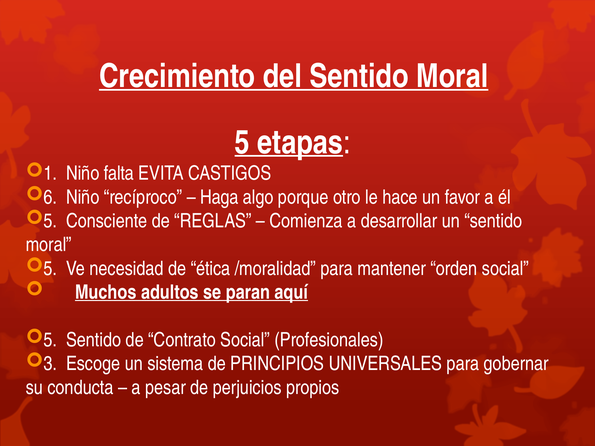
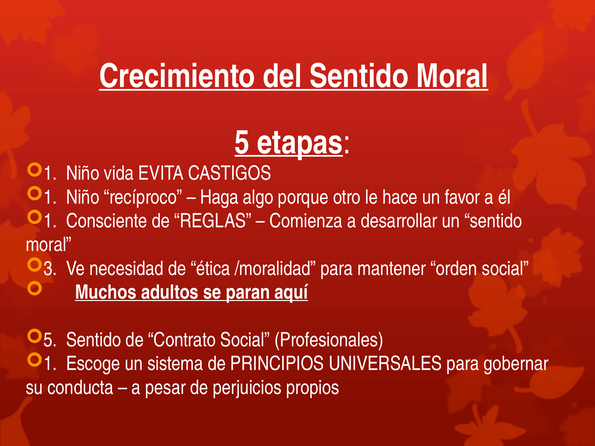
falta: falta -> vida
6 at (50, 197): 6 -> 1
5 at (50, 221): 5 -> 1
5 at (50, 269): 5 -> 3
3 at (50, 364): 3 -> 1
